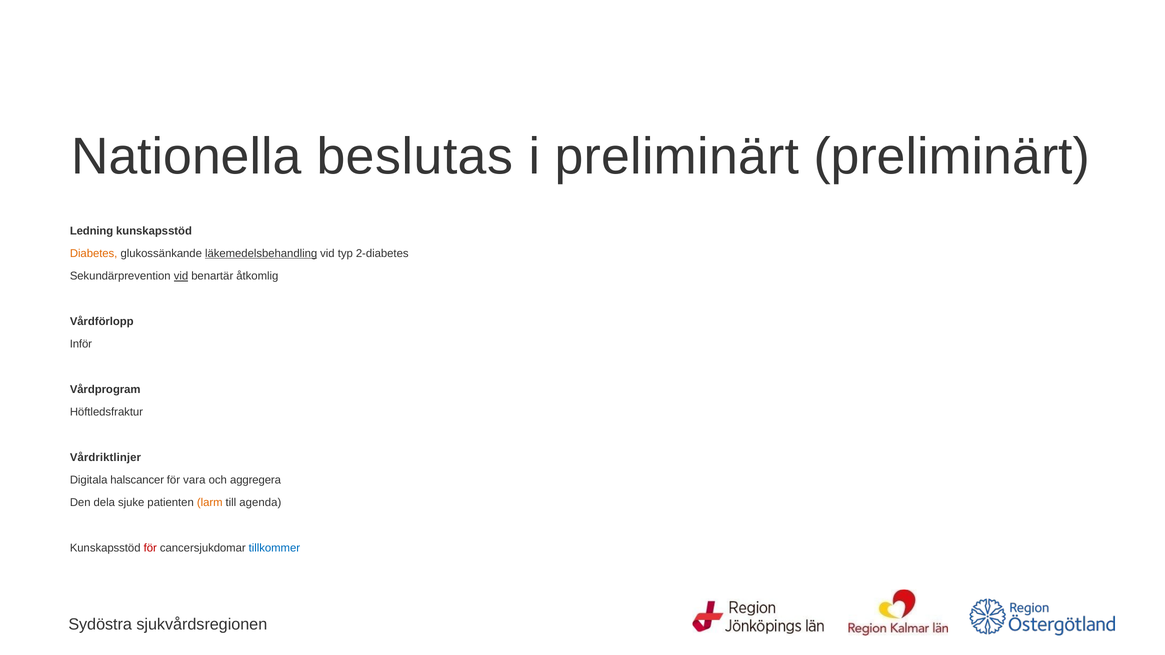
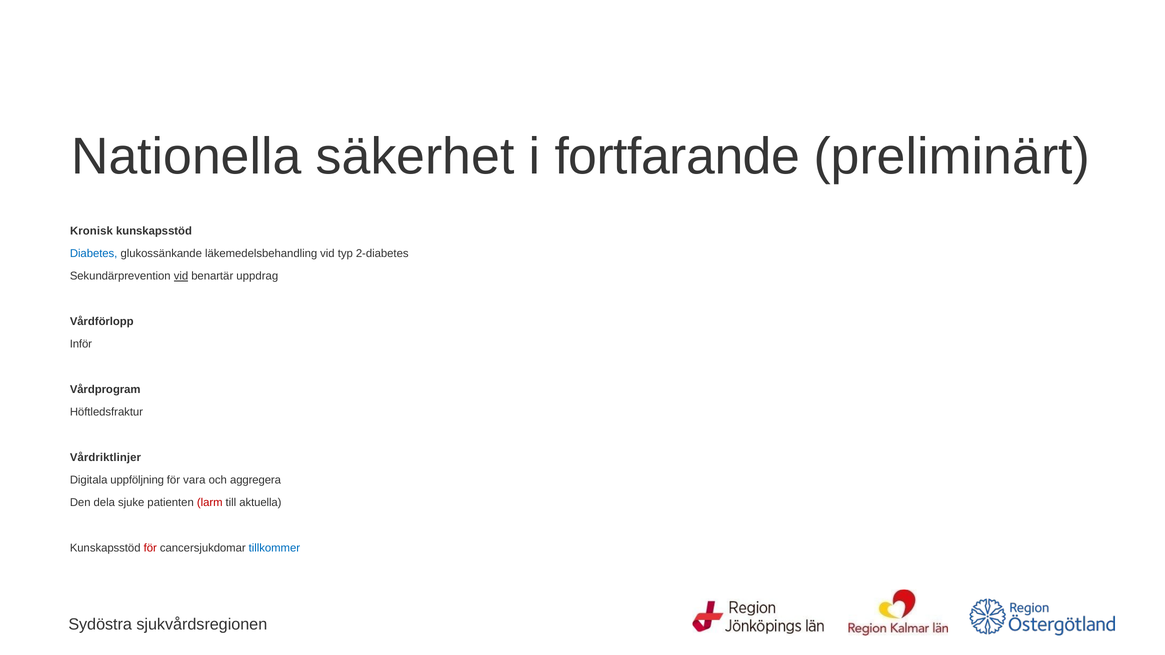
beslutas: beslutas -> säkerhet
i preliminärt: preliminärt -> fortfarande
Ledning: Ledning -> Kronisk
Diabetes colour: orange -> blue
läkemedelsbehandling underline: present -> none
åtkomlig: åtkomlig -> uppdrag
halscancer: halscancer -> uppföljning
larm colour: orange -> red
agenda: agenda -> aktuella
